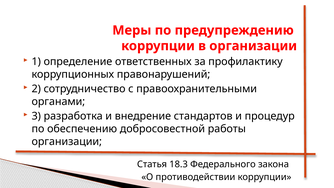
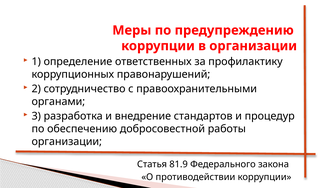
18.3: 18.3 -> 81.9
